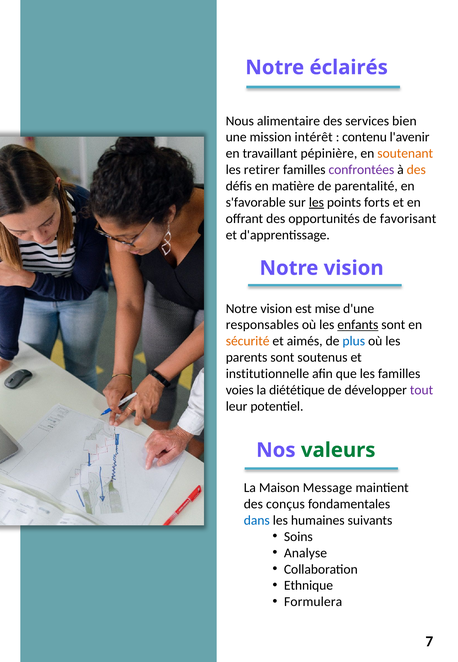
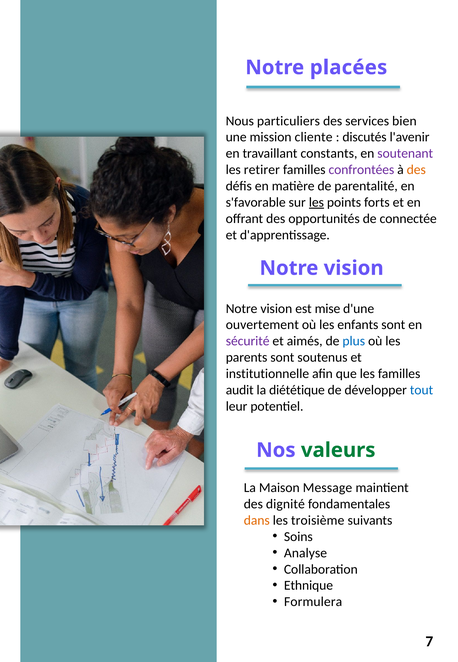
éclairés: éclairés -> placées
alimentaire: alimentaire -> particuliers
intérêt: intérêt -> cliente
contenu: contenu -> discutés
pépinière: pépinière -> constants
soutenant colour: orange -> purple
favorisant: favorisant -> connectée
responsables: responsables -> ouvertement
enfants underline: present -> none
sécurité colour: orange -> purple
voies: voies -> audit
tout colour: purple -> blue
conçus: conçus -> dignité
dans colour: blue -> orange
humaines: humaines -> troisième
